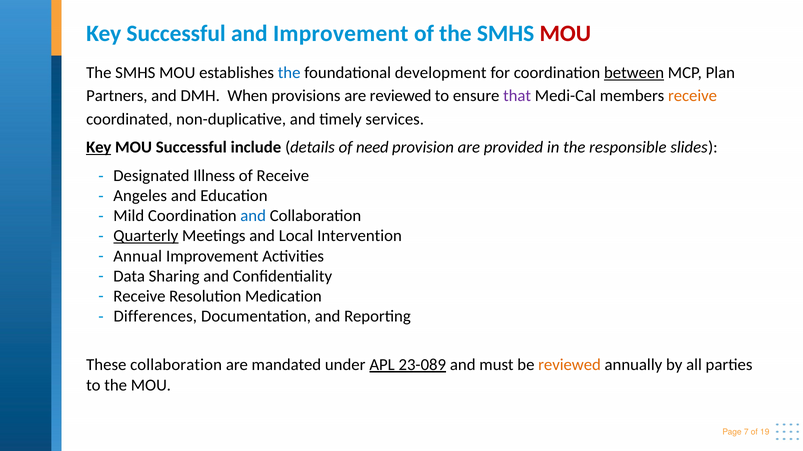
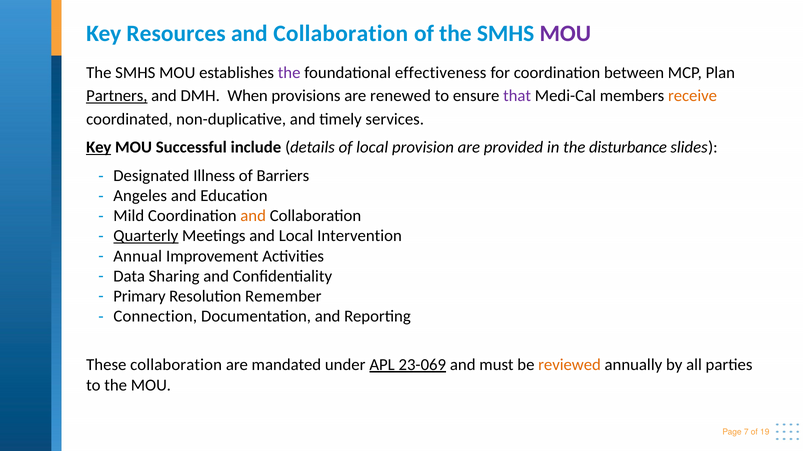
Key Successful: Successful -> Resources
Improvement at (341, 34): Improvement -> Collaboration
MOU at (565, 34) colour: red -> purple
the at (289, 73) colour: blue -> purple
development: development -> effectiveness
between underline: present -> none
Partners underline: none -> present
are reviewed: reviewed -> renewed
of need: need -> local
responsible: responsible -> disturbance
of Receive: Receive -> Barriers
and at (253, 216) colour: blue -> orange
Receive at (139, 297): Receive -> Primary
Medication: Medication -> Remember
Differences: Differences -> Connection
23-089: 23-089 -> 23-069
